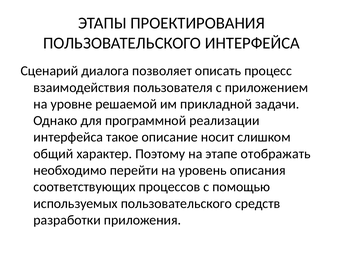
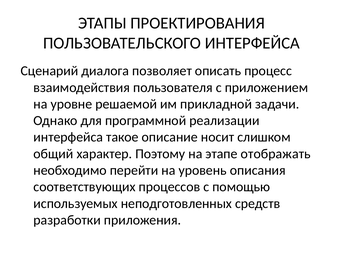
используемых пользовательского: пользовательского -> неподготовленных
